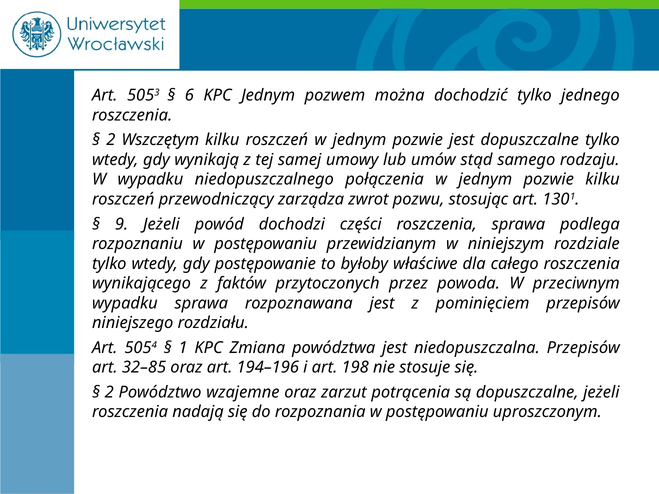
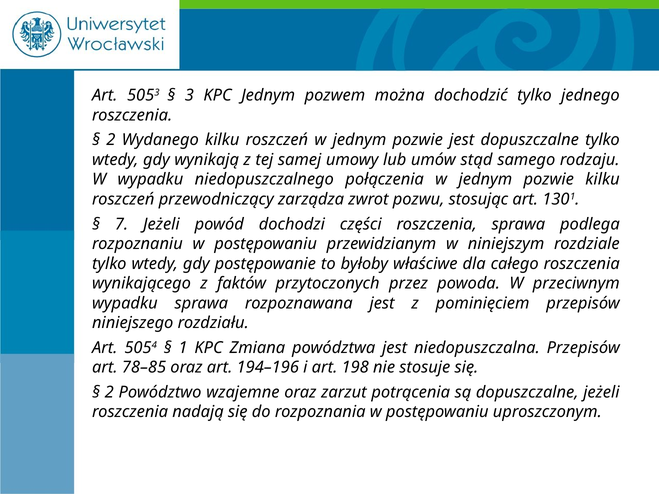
6: 6 -> 3
Wszczętym: Wszczętym -> Wydanego
9: 9 -> 7
32–85: 32–85 -> 78–85
